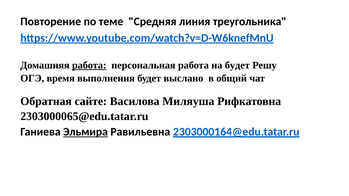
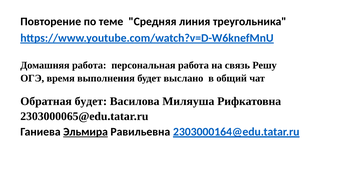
работа at (89, 65) underline: present -> none
на будет: будет -> связь
Обратная сайте: сайте -> будет
